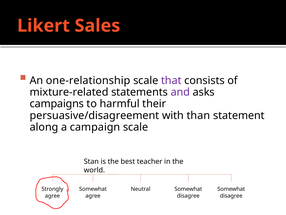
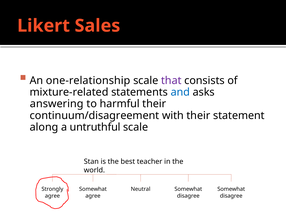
and colour: purple -> blue
campaigns: campaigns -> answering
persuasive/disagreement: persuasive/disagreement -> continuum/disagreement
with than: than -> their
campaign: campaign -> untruthful
